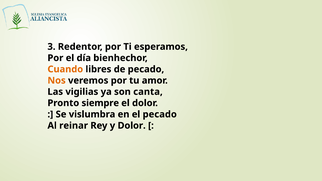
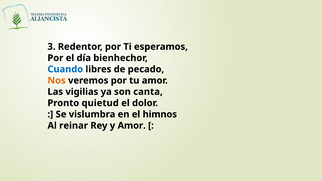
Cuando colour: orange -> blue
siempre: siempre -> quietud
el pecado: pecado -> himnos
y Dolor: Dolor -> Amor
